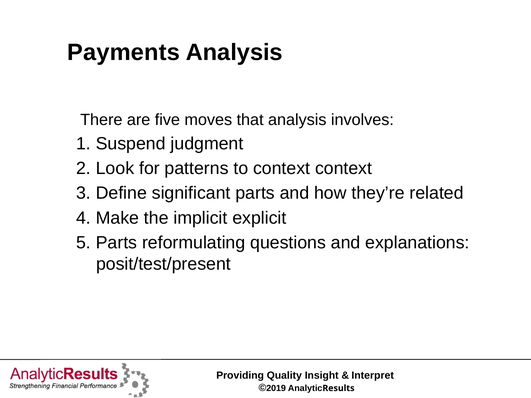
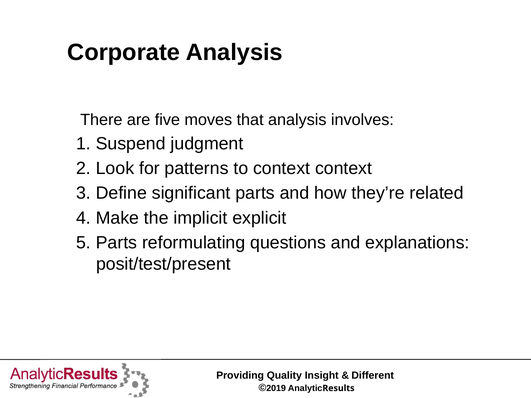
Payments: Payments -> Corporate
Interpret: Interpret -> Different
